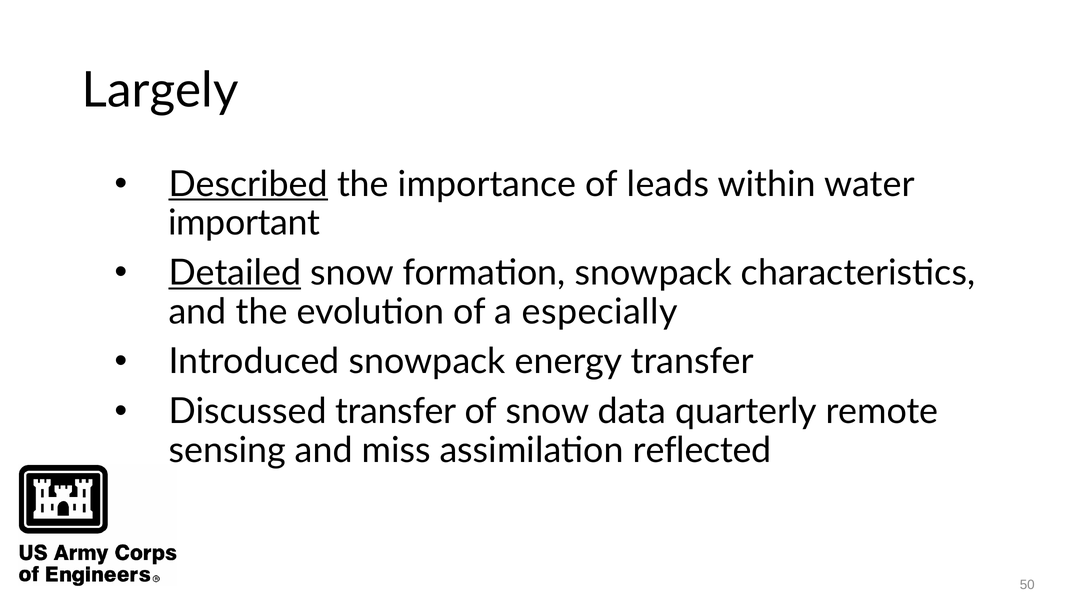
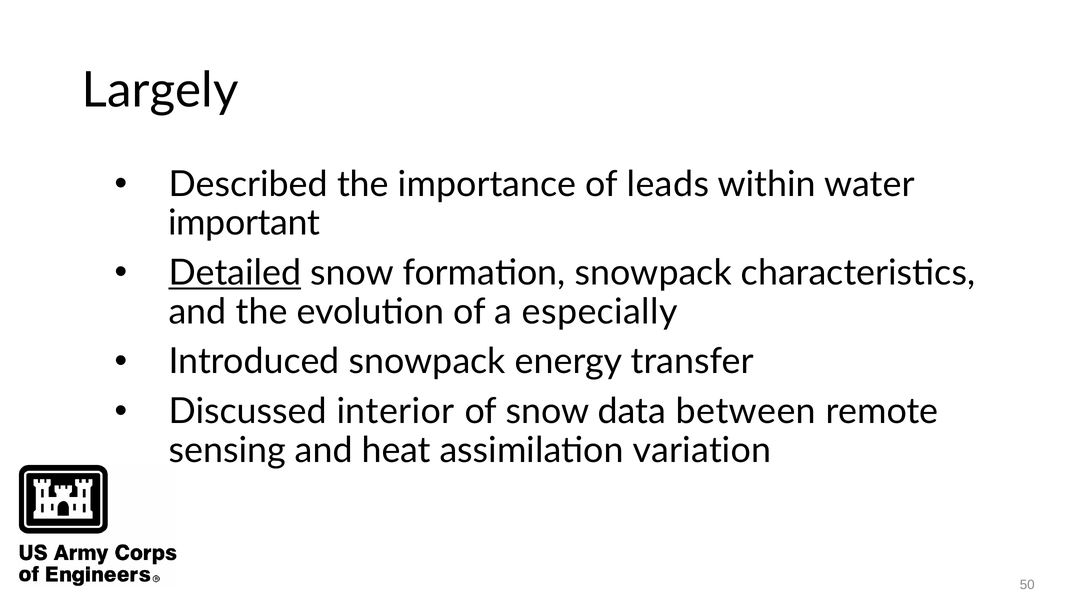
Described underline: present -> none
Discussed transfer: transfer -> interior
quarterly: quarterly -> between
miss: miss -> heat
reflected: reflected -> variation
